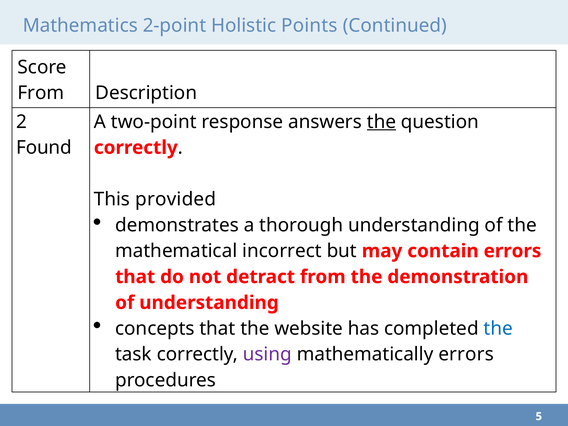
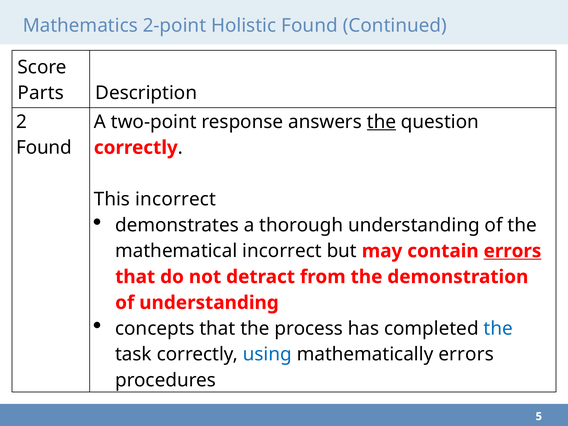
Holistic Points: Points -> Found
From at (41, 93): From -> Parts
This provided: provided -> incorrect
errors at (512, 251) underline: none -> present
website: website -> process
using colour: purple -> blue
